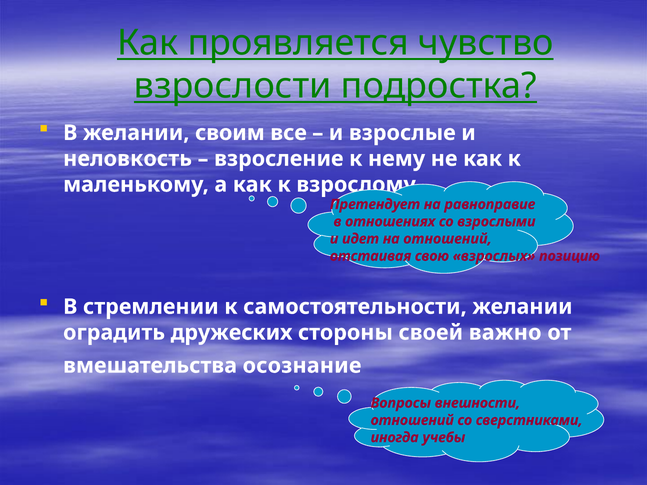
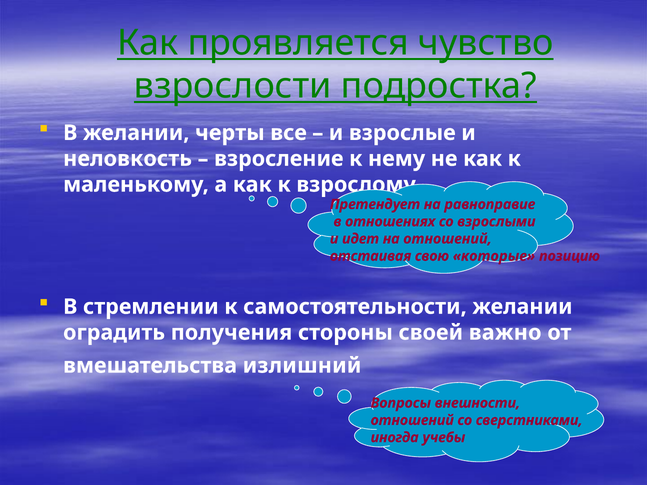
своим: своим -> черты
взрослых: взрослых -> которые
дружеских: дружеских -> получения
осознание: осознание -> излишний
